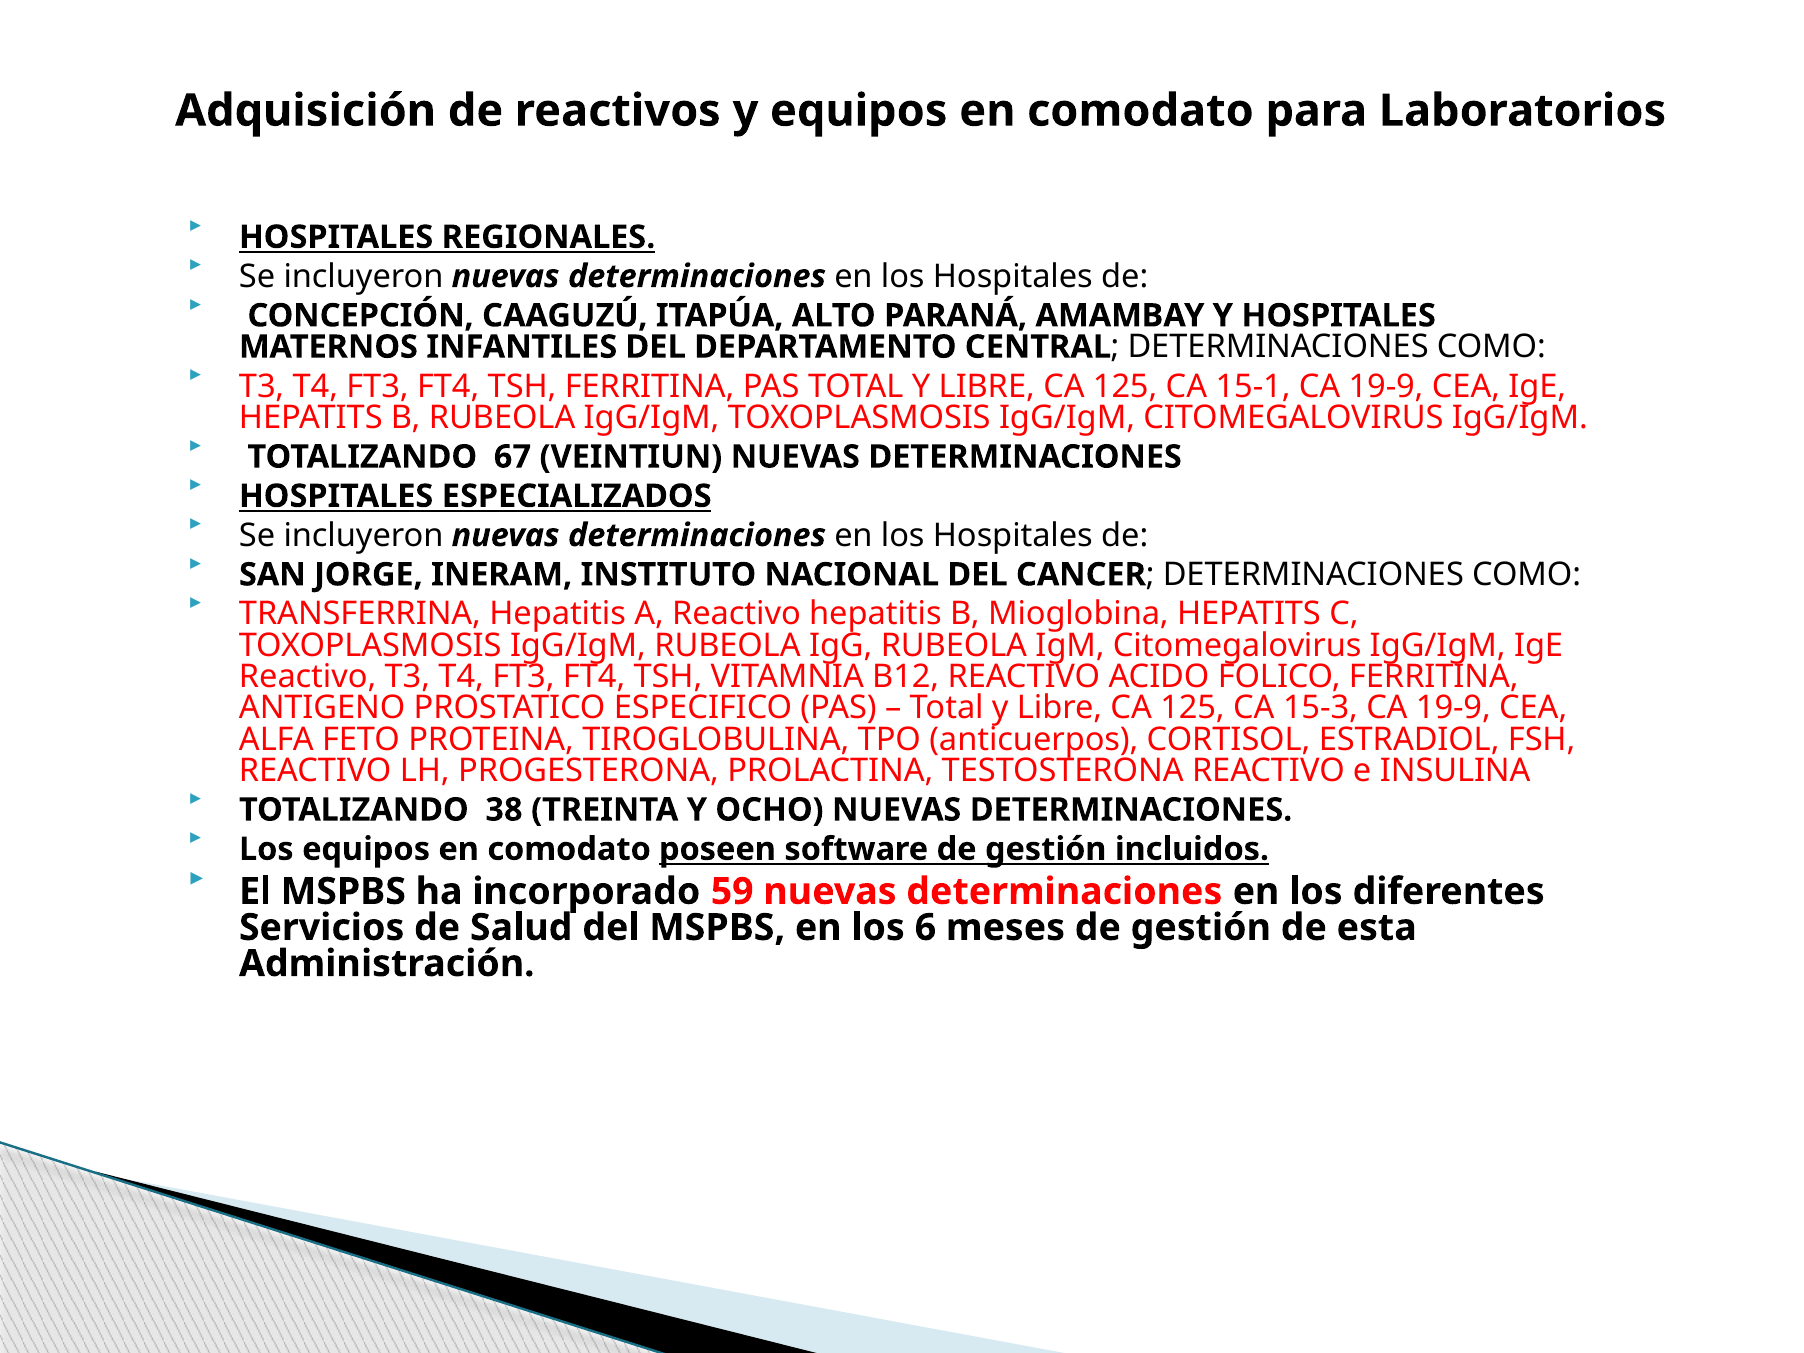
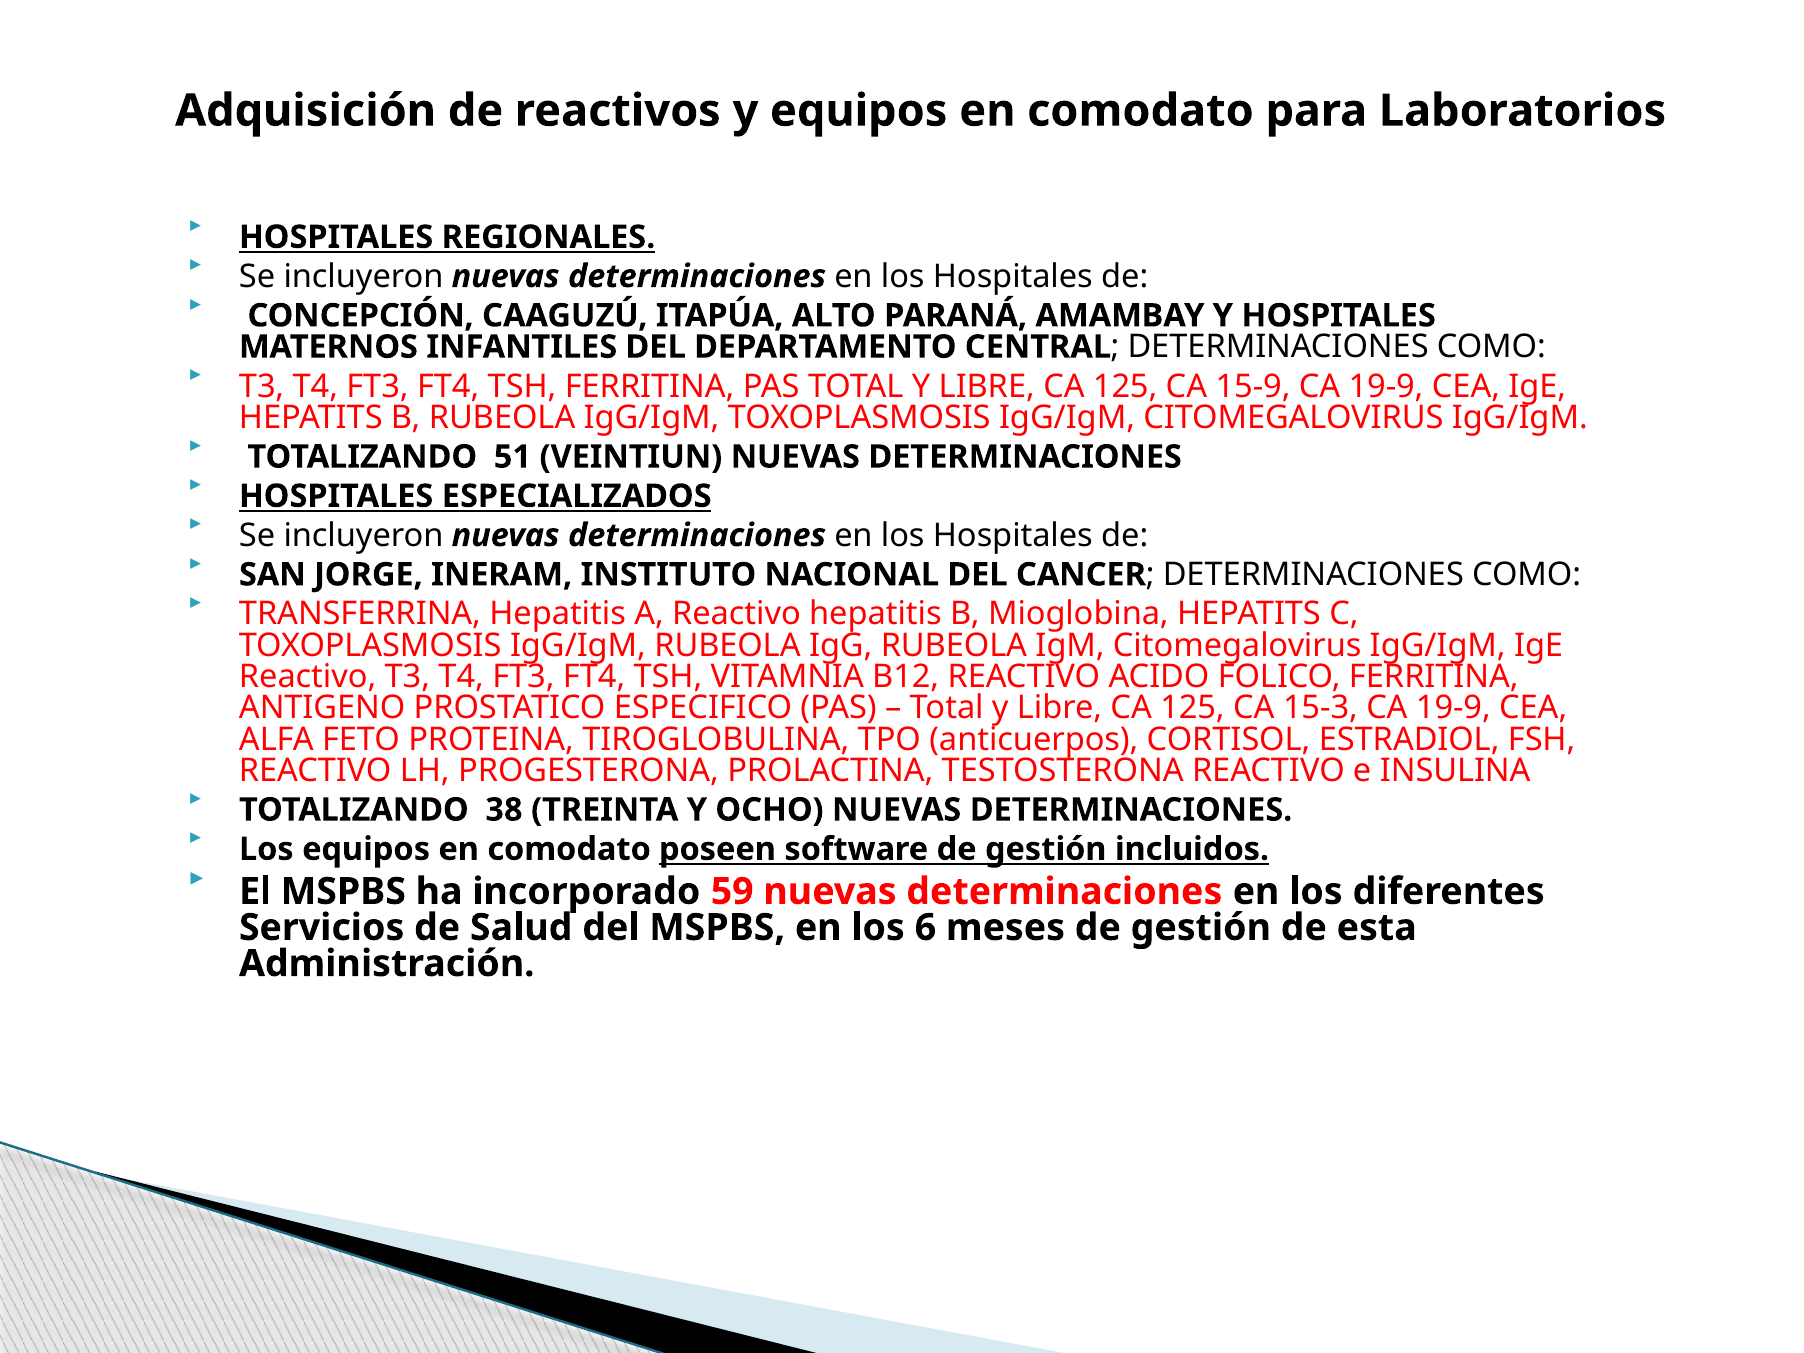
15-1: 15-1 -> 15-9
67: 67 -> 51
